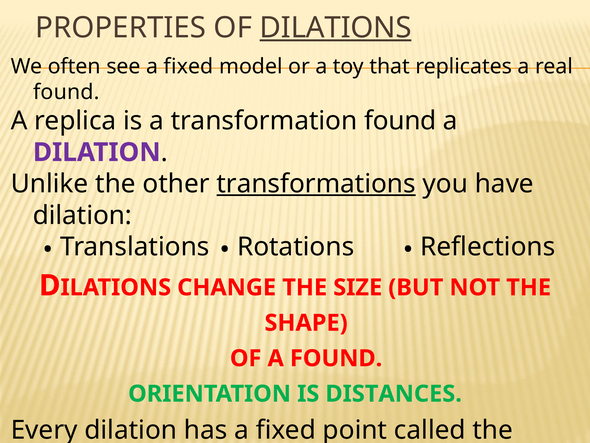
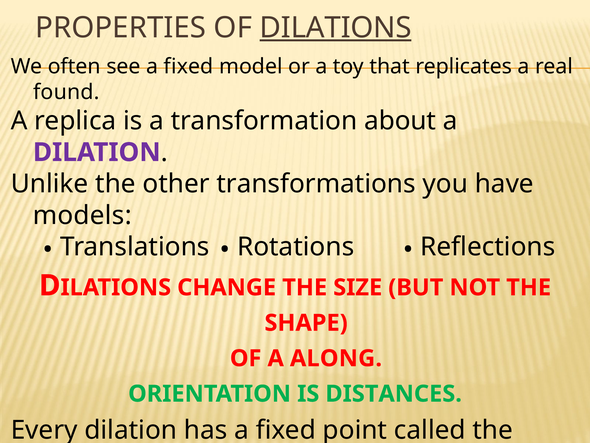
transformation found: found -> about
transformations underline: present -> none
dilation at (82, 215): dilation -> models
A FOUND: FOUND -> ALONG
